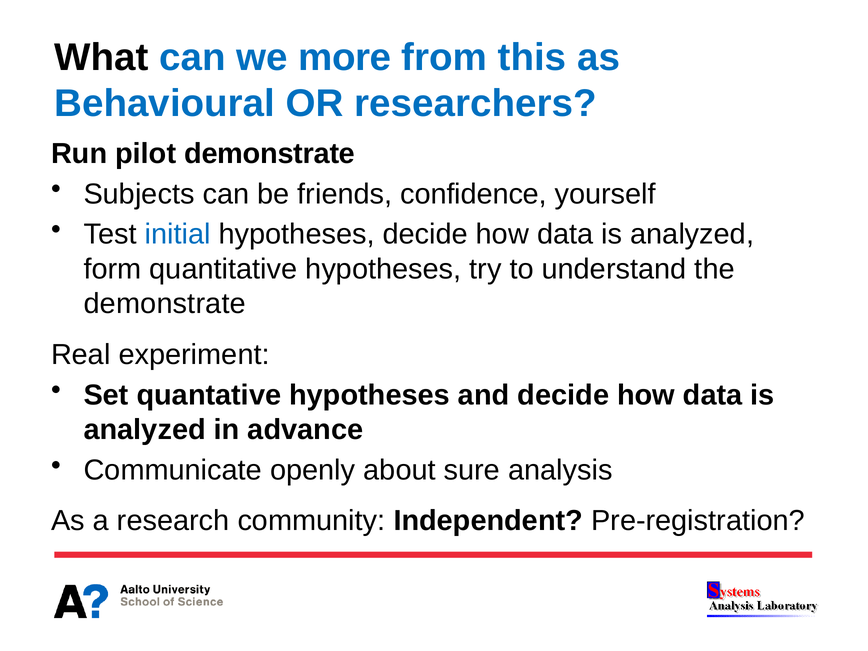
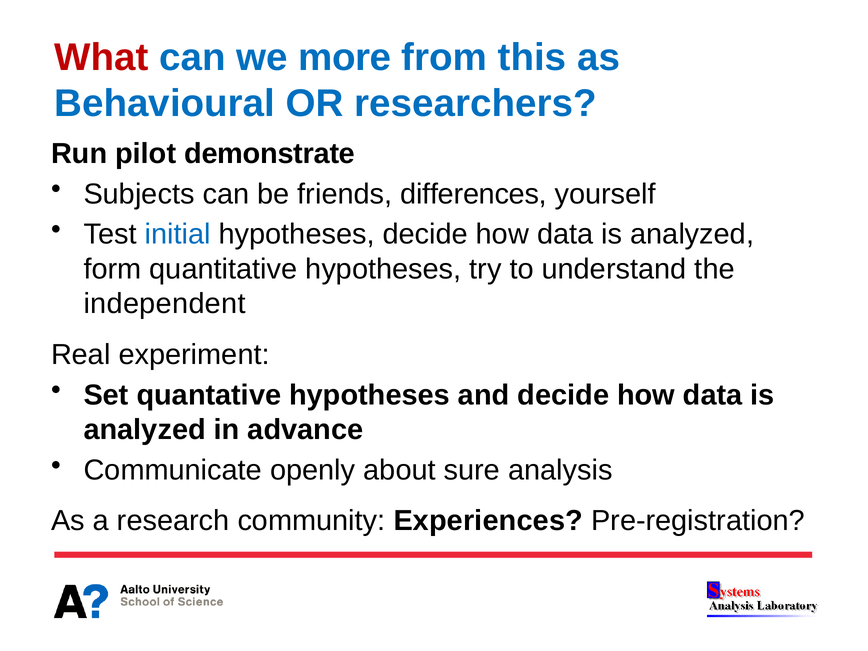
What colour: black -> red
confidence: confidence -> differences
demonstrate at (165, 304): demonstrate -> independent
Independent: Independent -> Experiences
